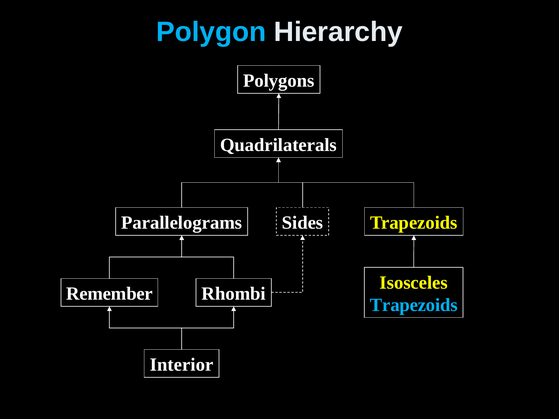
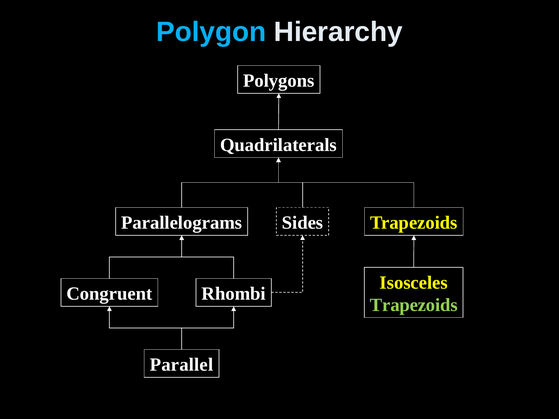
Remember: Remember -> Congruent
Trapezoids at (414, 305) colour: light blue -> light green
Interior: Interior -> Parallel
